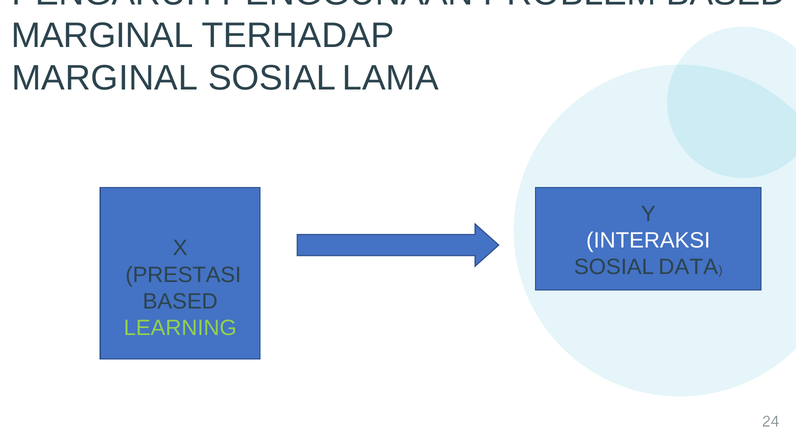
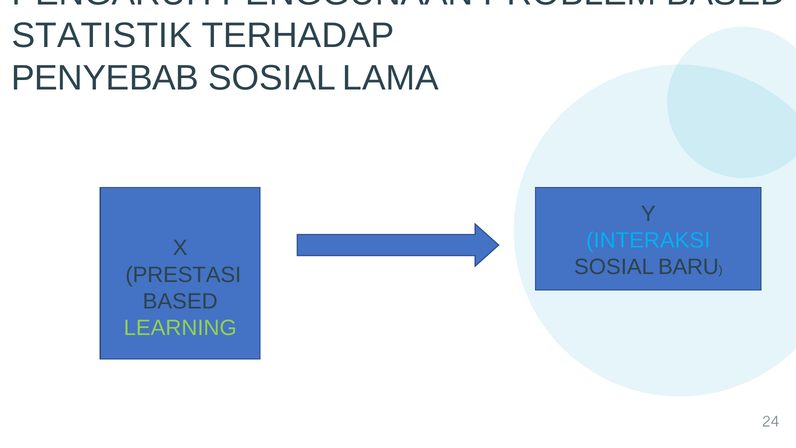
MARGINAL at (102, 36): MARGINAL -> STATISTIK
MARGINAL at (105, 78): MARGINAL -> PENYEBAB
INTERAKSI colour: white -> light blue
DATA: DATA -> BARU
